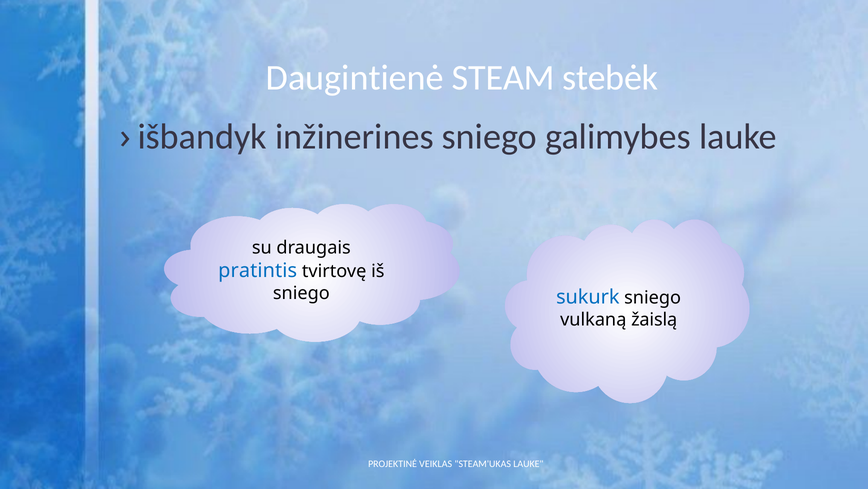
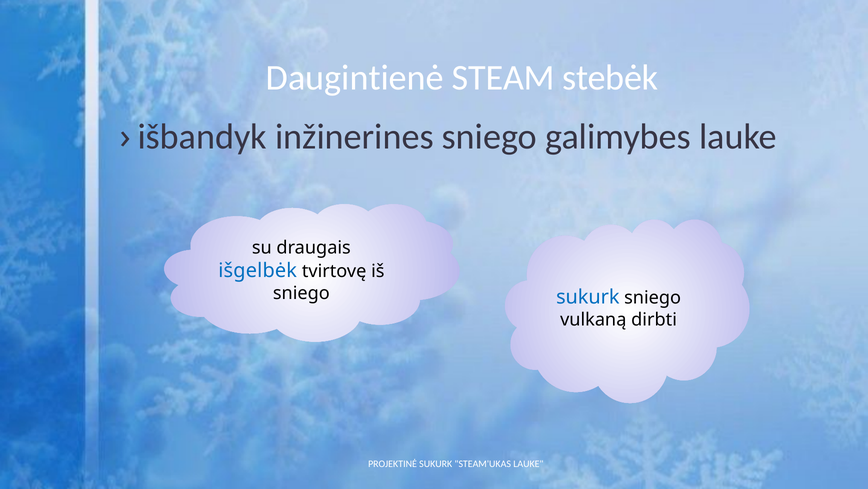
pratintis: pratintis -> išgelbėk
žaislą: žaislą -> dirbti
PROJEKTINĖ VEIKLAS: VEIKLAS -> SUKURK
